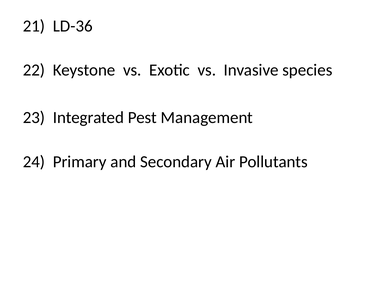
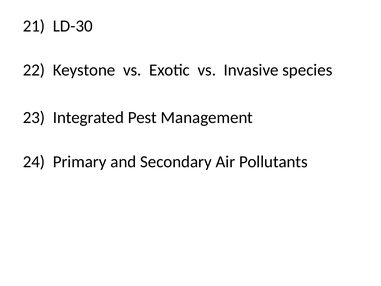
LD-36: LD-36 -> LD-30
